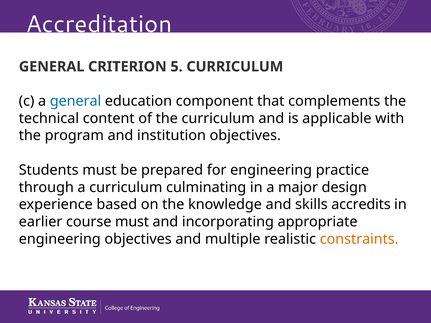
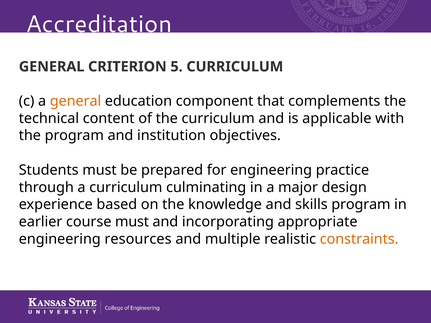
general at (76, 101) colour: blue -> orange
skills accredits: accredits -> program
engineering objectives: objectives -> resources
